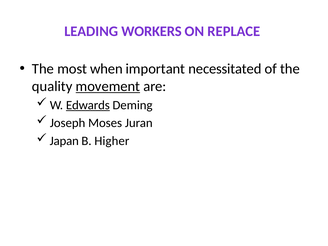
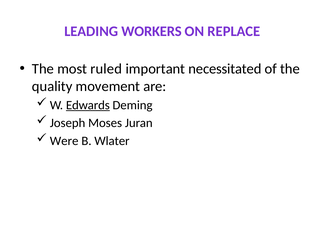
when: when -> ruled
movement underline: present -> none
Japan: Japan -> Were
Higher: Higher -> Wlater
